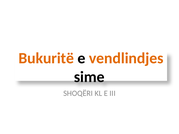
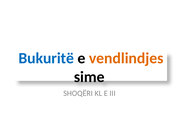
Bukuritë colour: orange -> blue
